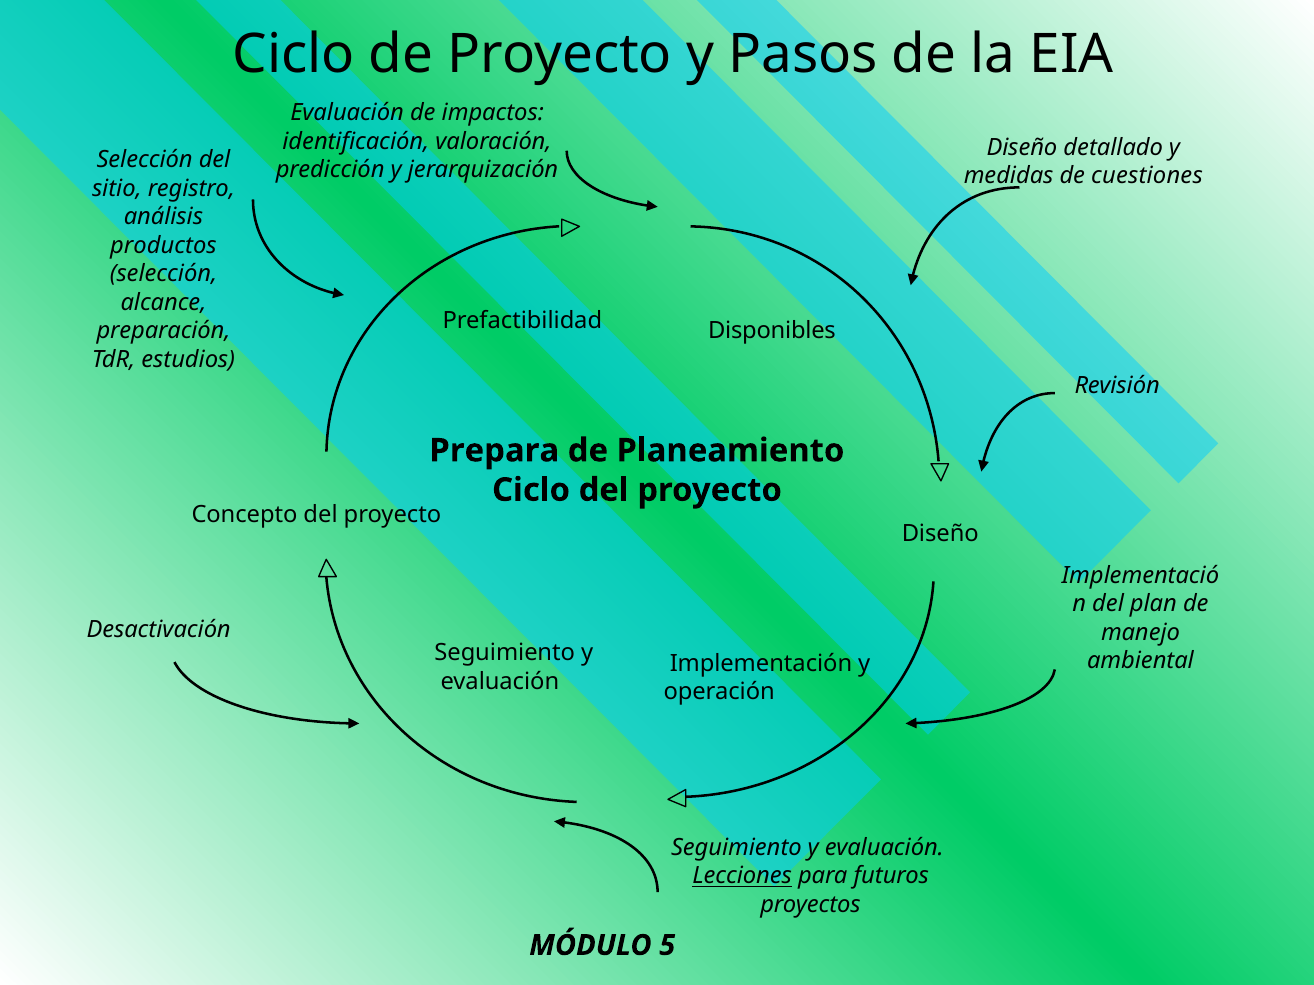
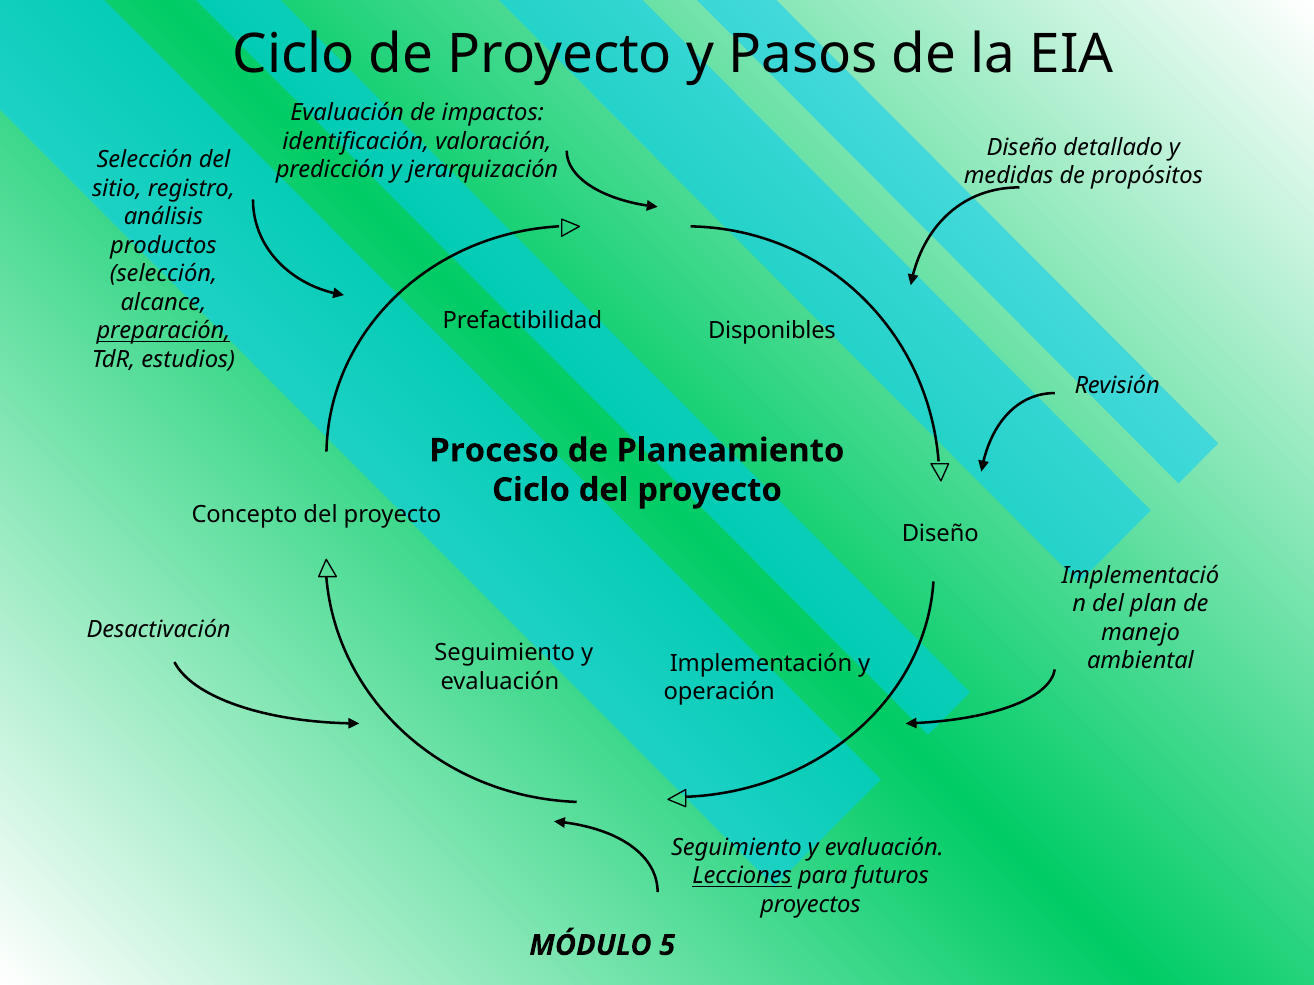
cuestiones: cuestiones -> propósitos
preparación underline: none -> present
Prepara: Prepara -> Proceso
